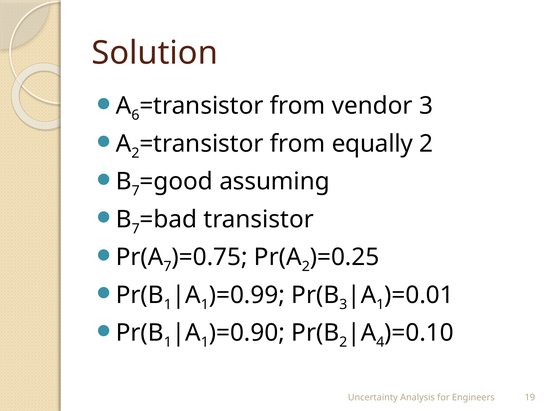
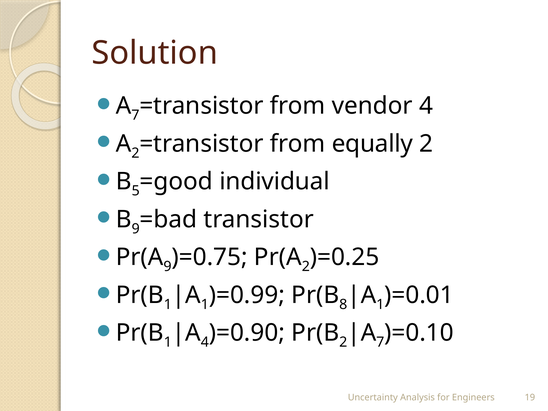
6 at (135, 115): 6 -> 7
vendor 3: 3 -> 4
7 at (136, 191): 7 -> 5
assuming: assuming -> individual
7 at (136, 229): 7 -> 9
7 at (168, 267): 7 -> 9
3 at (343, 304): 3 -> 8
1 at (205, 342): 1 -> 4
4 at (380, 342): 4 -> 7
